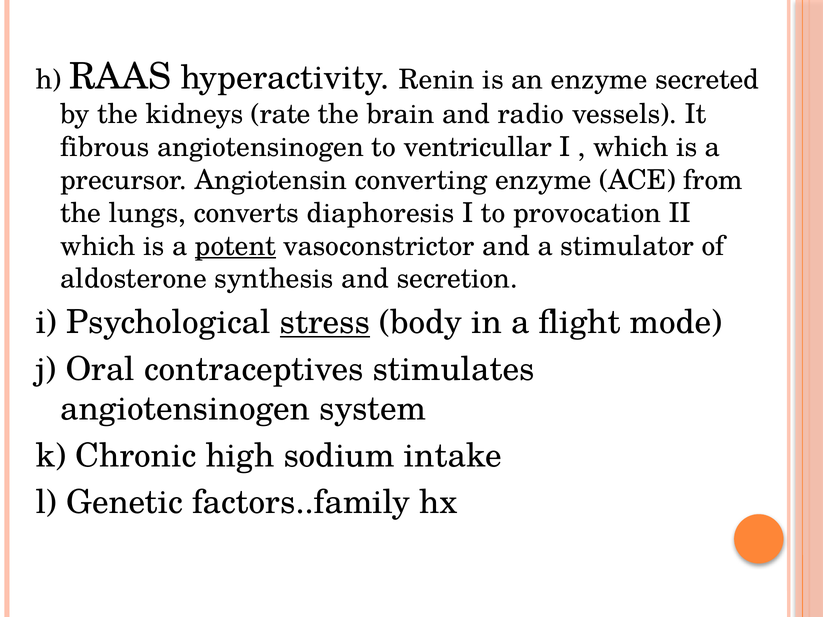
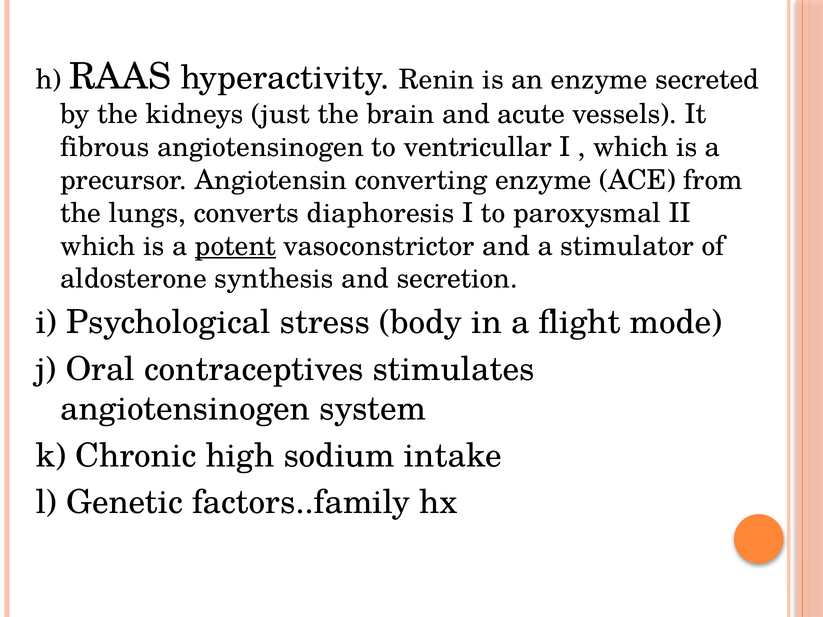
rate: rate -> just
radio: radio -> acute
provocation: provocation -> paroxysmal
stress underline: present -> none
